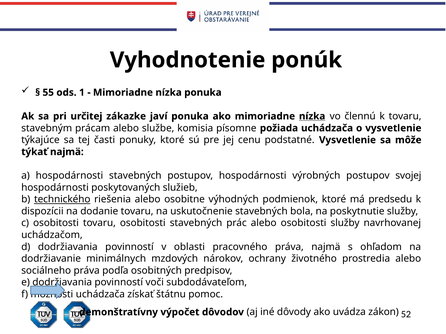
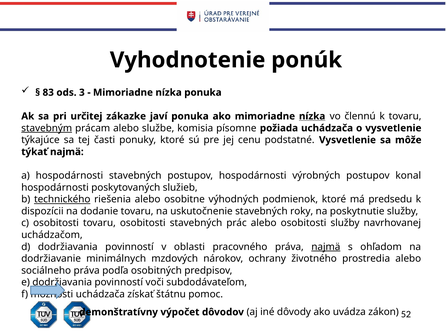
55: 55 -> 83
1: 1 -> 3
stavebným underline: none -> present
svojej: svojej -> konal
bola: bola -> roky
najmä at (326, 247) underline: none -> present
